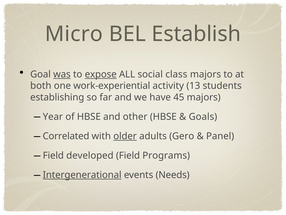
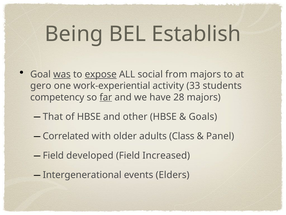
Micro: Micro -> Being
class: class -> from
both: both -> gero
13: 13 -> 33
establishing: establishing -> competency
far underline: none -> present
45: 45 -> 28
Year: Year -> That
older underline: present -> none
Gero: Gero -> Class
Programs: Programs -> Increased
Intergenerational underline: present -> none
Needs: Needs -> Elders
